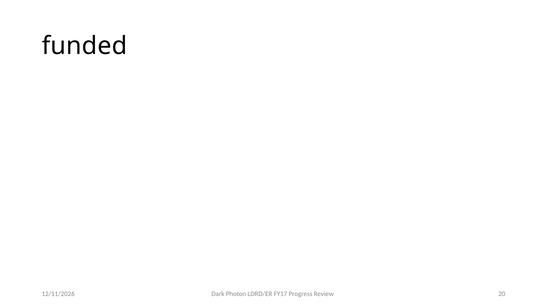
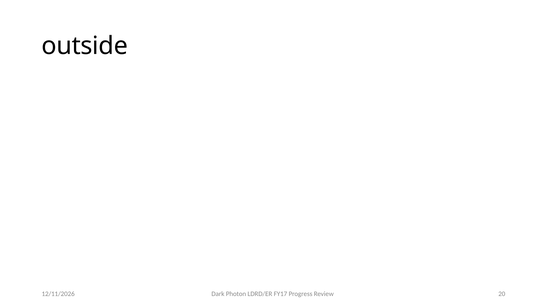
funded: funded -> outside
